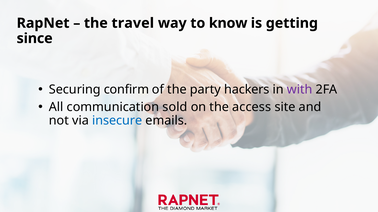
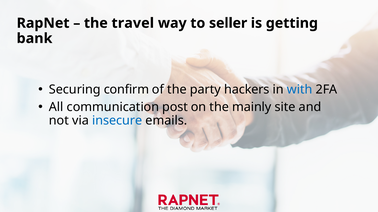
know: know -> seller
since: since -> bank
with colour: purple -> blue
sold: sold -> post
access: access -> mainly
